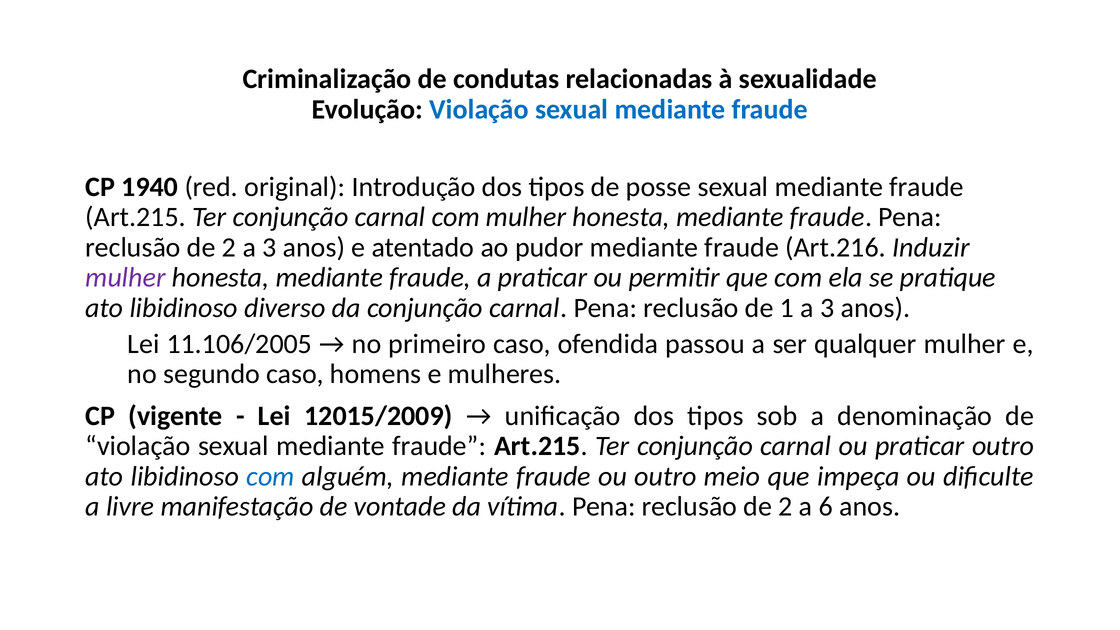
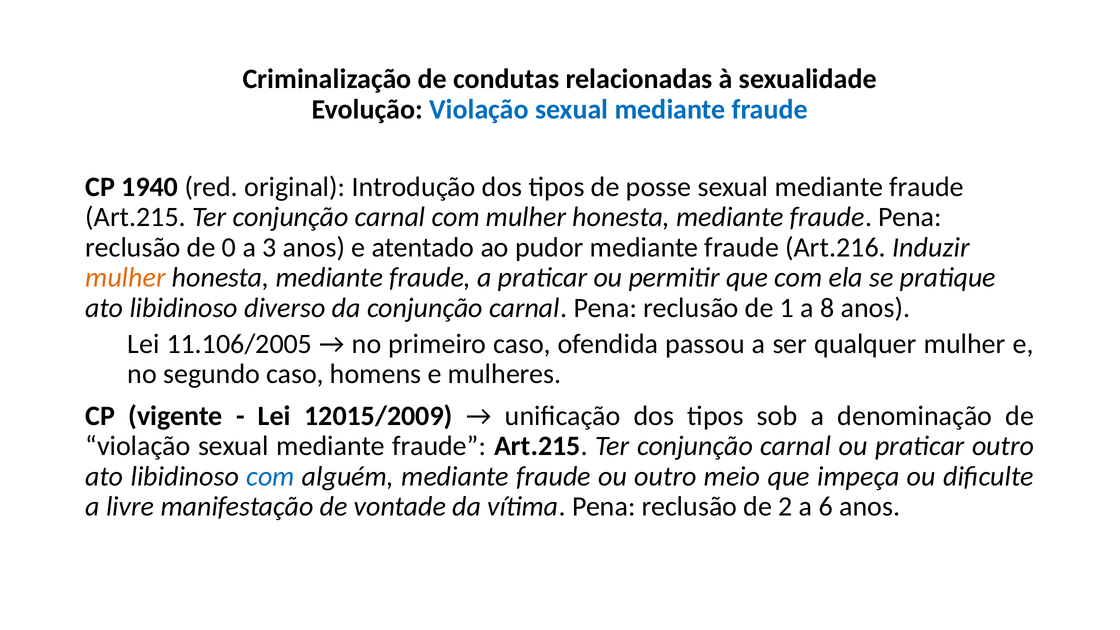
2 at (229, 247): 2 -> 0
mulher at (126, 278) colour: purple -> orange
1 a 3: 3 -> 8
